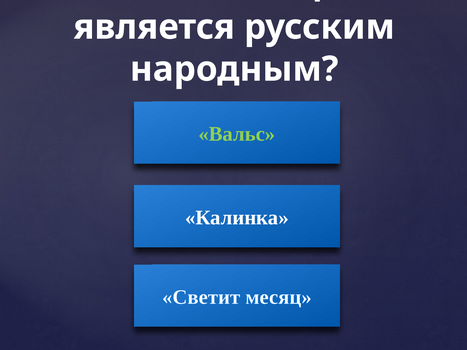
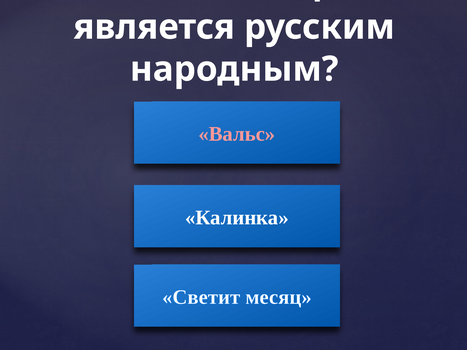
Вальс colour: light green -> pink
